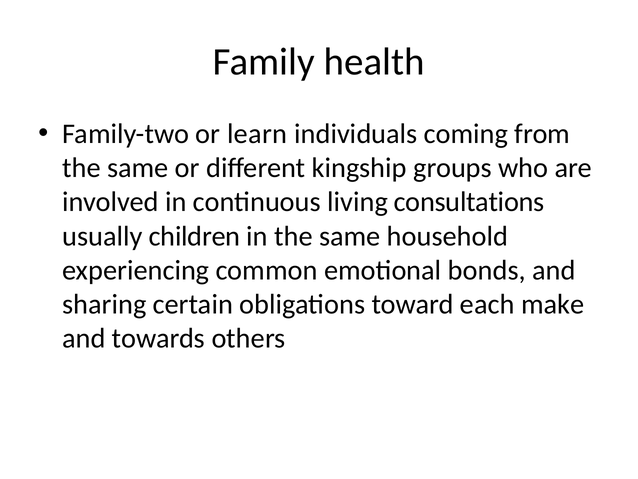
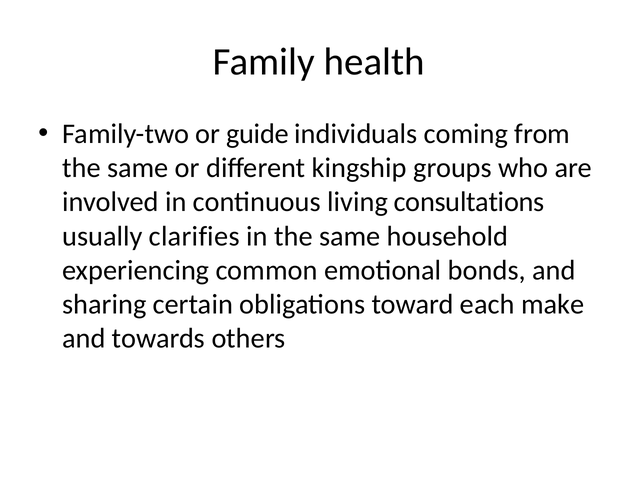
learn: learn -> guide
children: children -> clarifies
